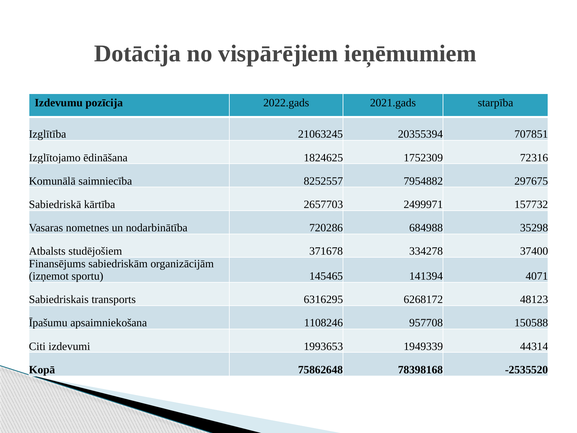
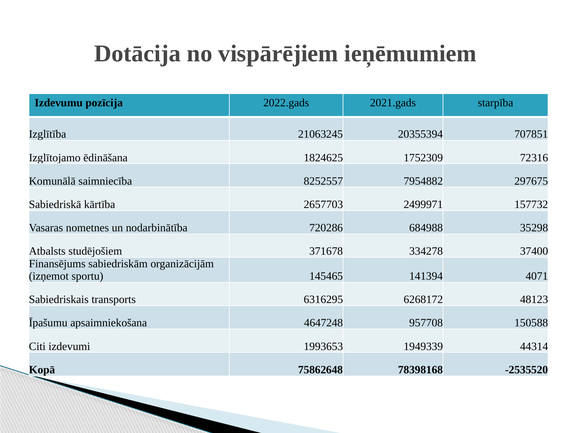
1108246: 1108246 -> 4647248
